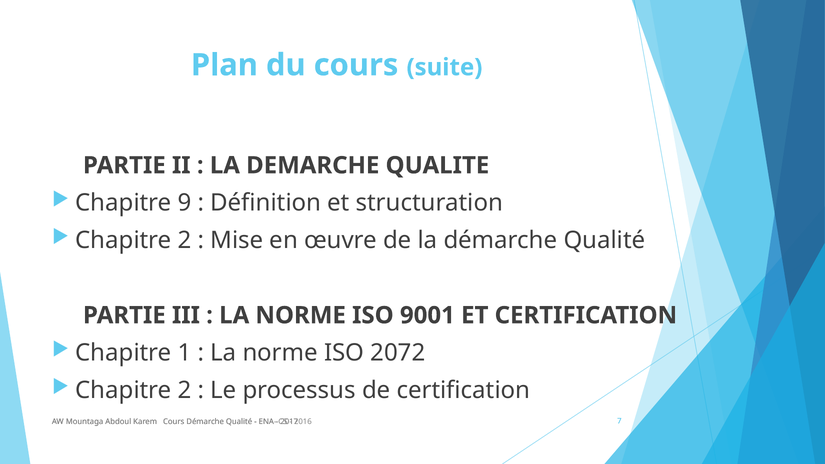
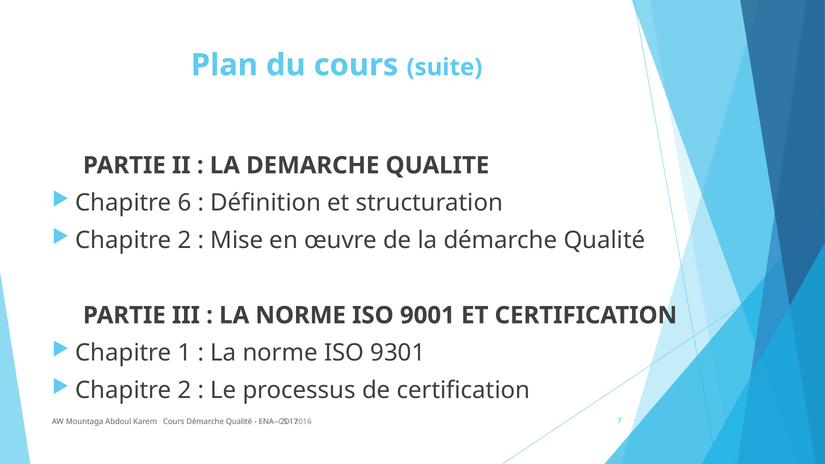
9: 9 -> 6
2072: 2072 -> 9301
